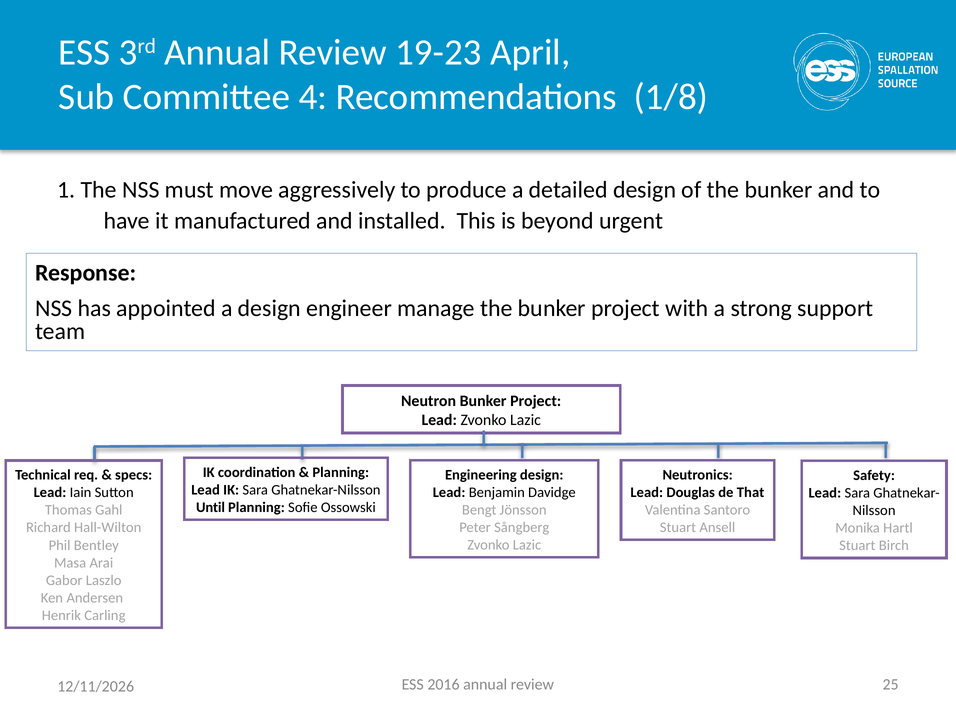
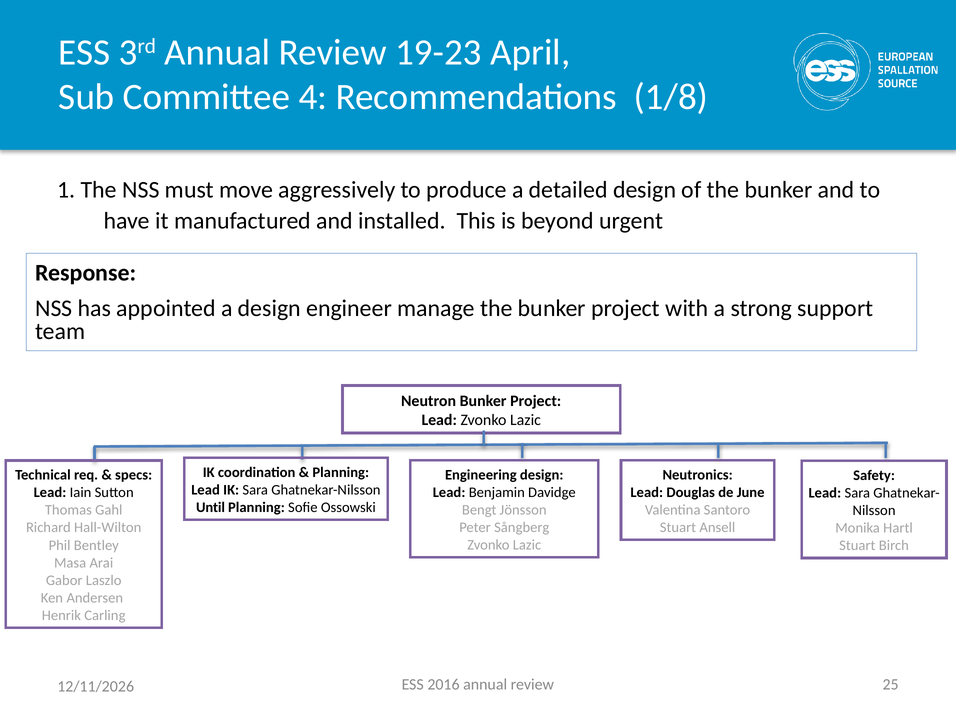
That: That -> June
